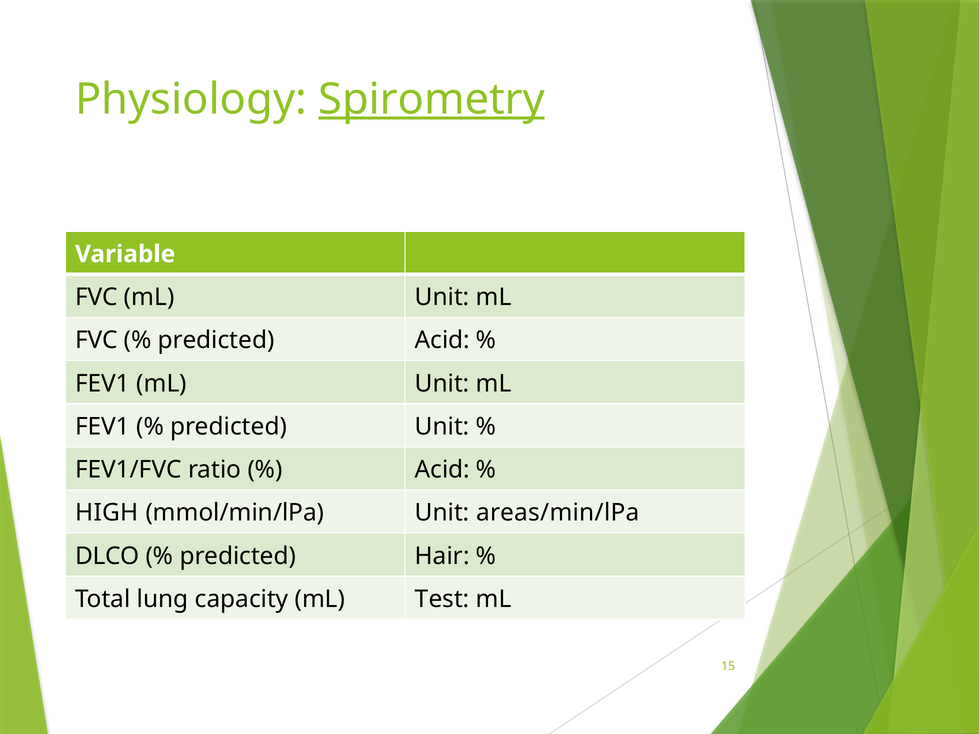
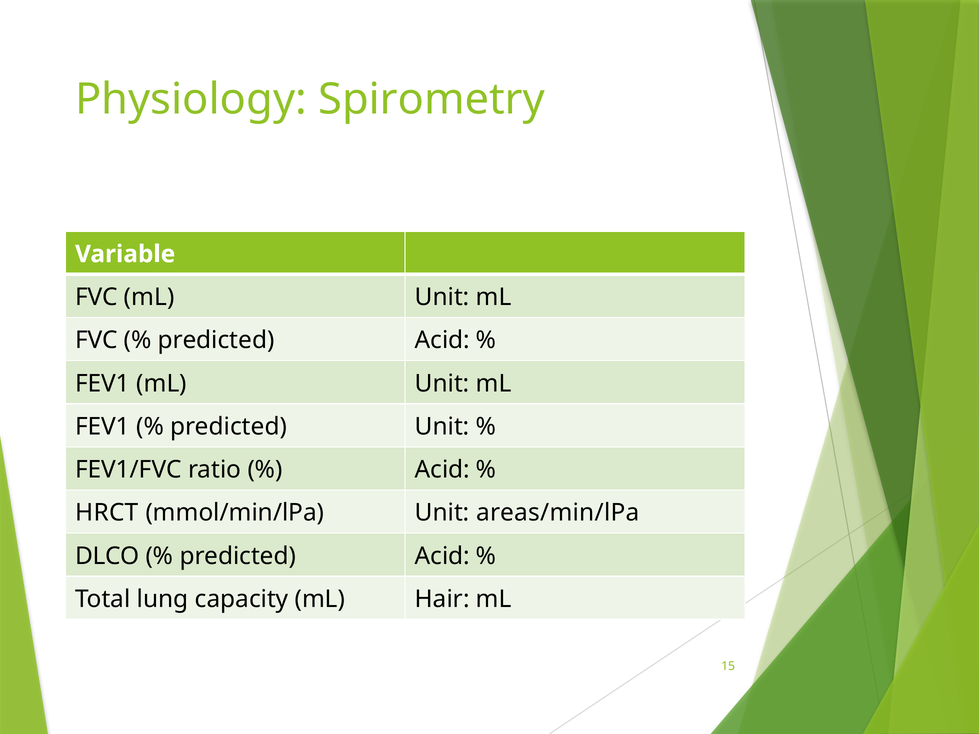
Spirometry underline: present -> none
HIGH: HIGH -> HRCT
Hair at (442, 556): Hair -> Acid
Test: Test -> Hair
